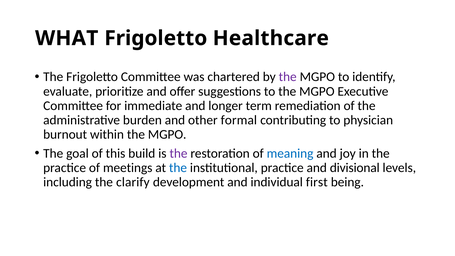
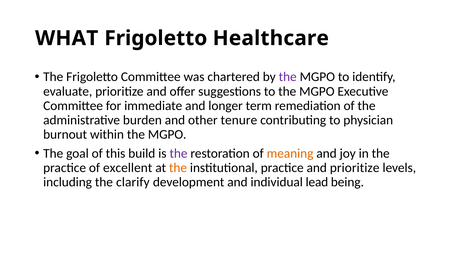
formal: formal -> tenure
meaning colour: blue -> orange
meetings: meetings -> excellent
the at (178, 168) colour: blue -> orange
and divisional: divisional -> prioritize
first: first -> lead
